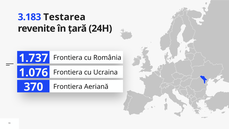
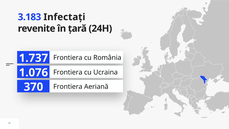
Testarea: Testarea -> Infectați
